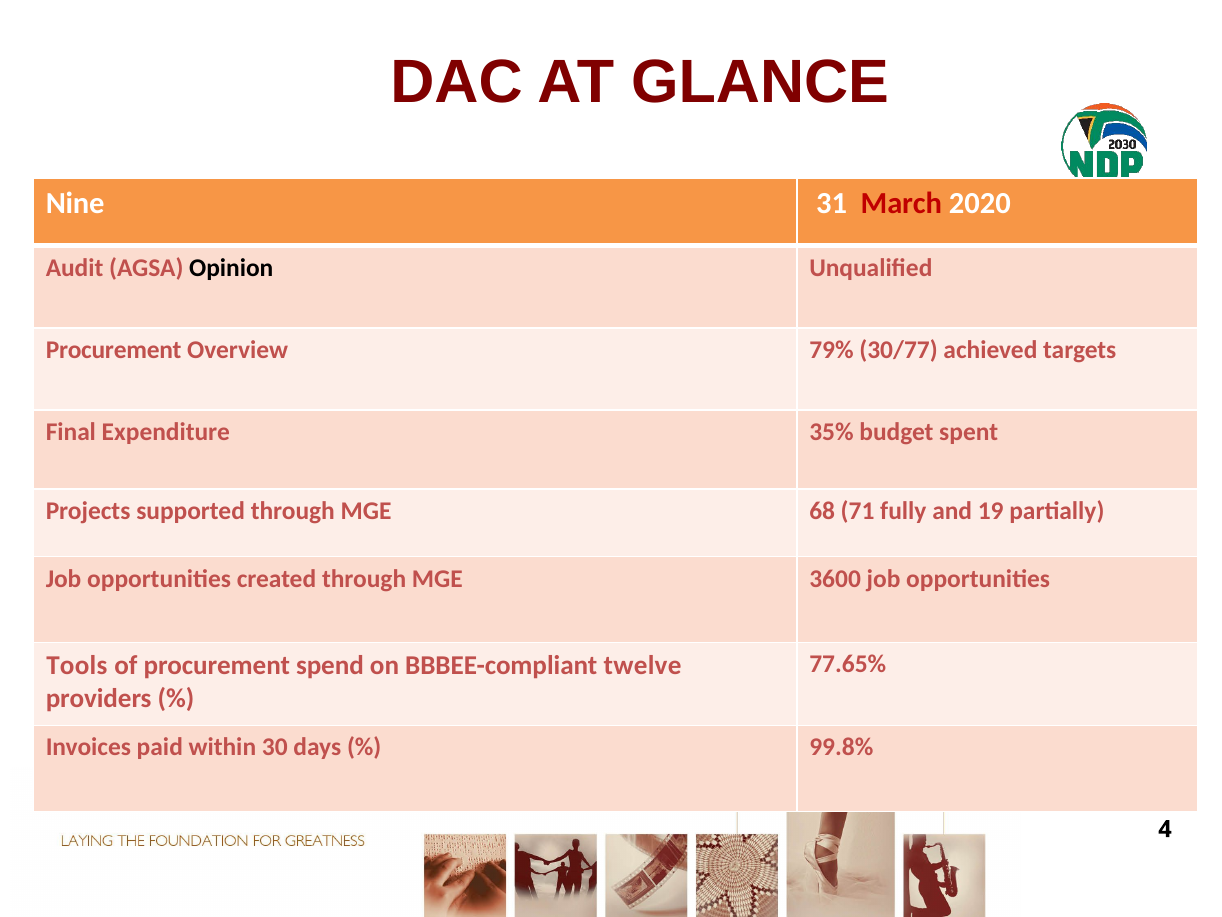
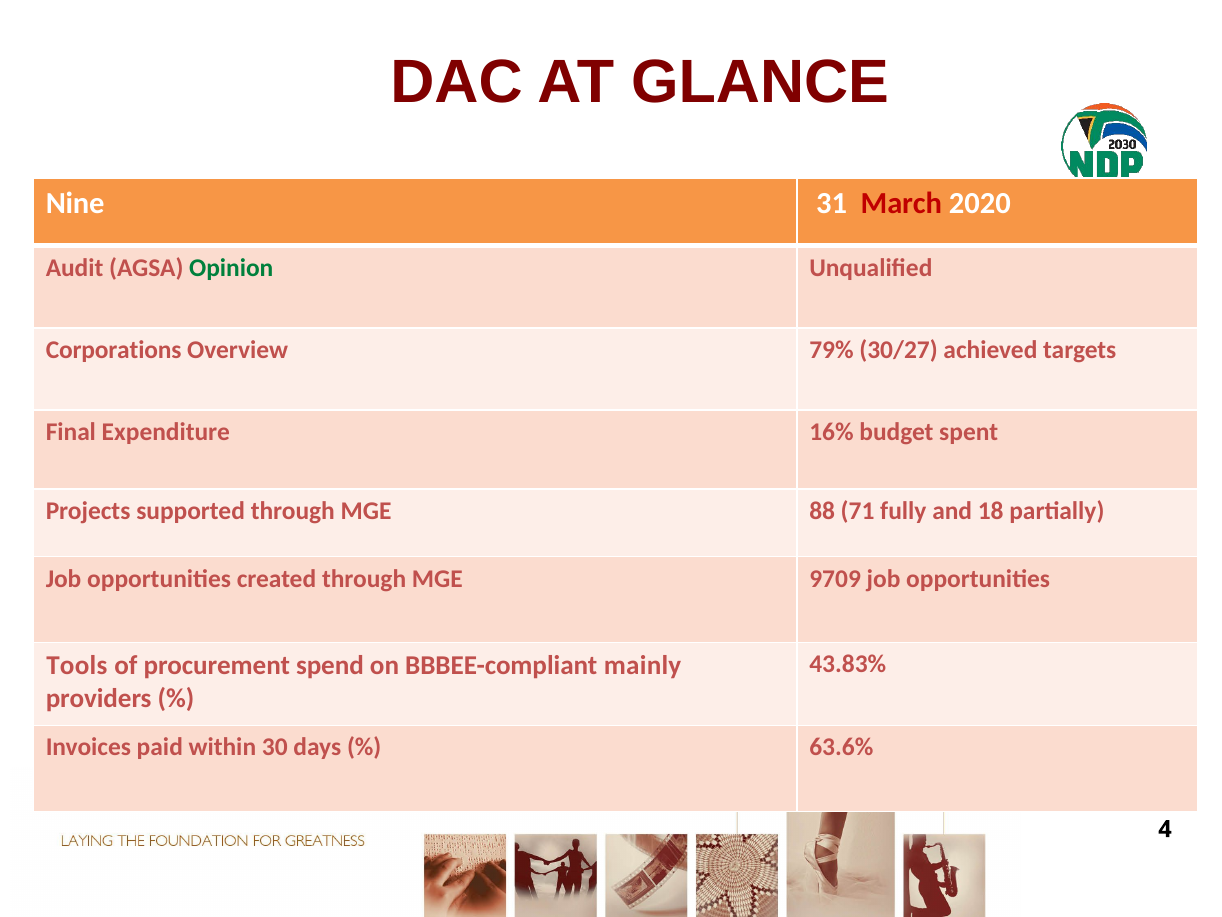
Opinion colour: black -> green
Procurement at (114, 350): Procurement -> Corporations
30/77: 30/77 -> 30/27
35%: 35% -> 16%
68: 68 -> 88
19: 19 -> 18
3600: 3600 -> 9709
77.65%: 77.65% -> 43.83%
twelve: twelve -> mainly
99.8%: 99.8% -> 63.6%
